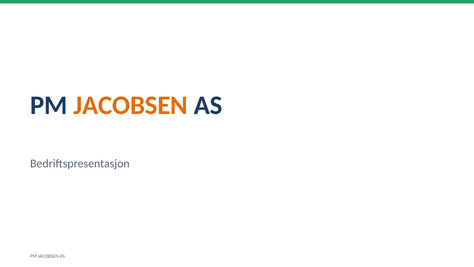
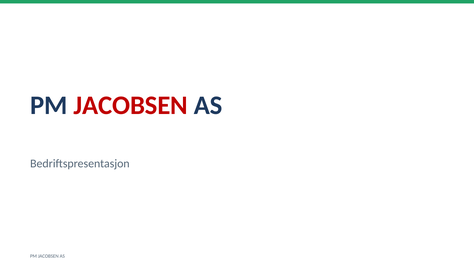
JACOBSEN at (131, 105) colour: orange -> red
